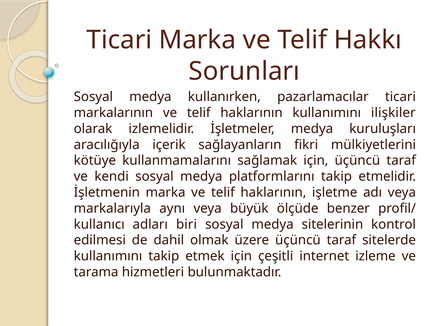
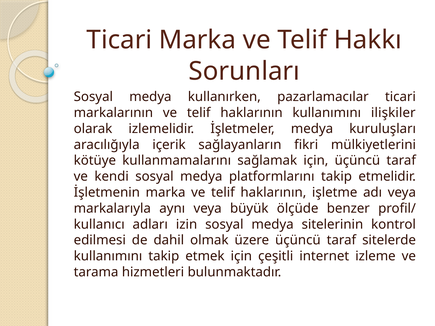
biri: biri -> izin
